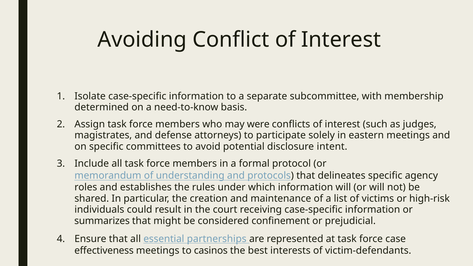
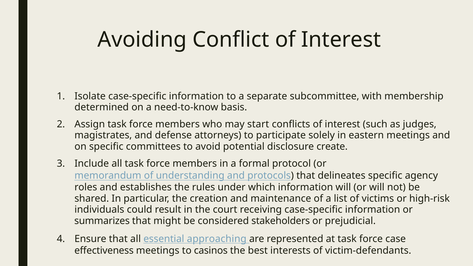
were: were -> start
intent: intent -> create
confinement: confinement -> stakeholders
partnerships: partnerships -> approaching
